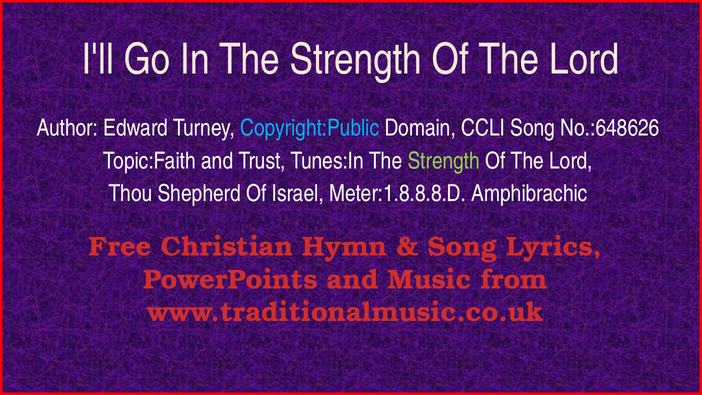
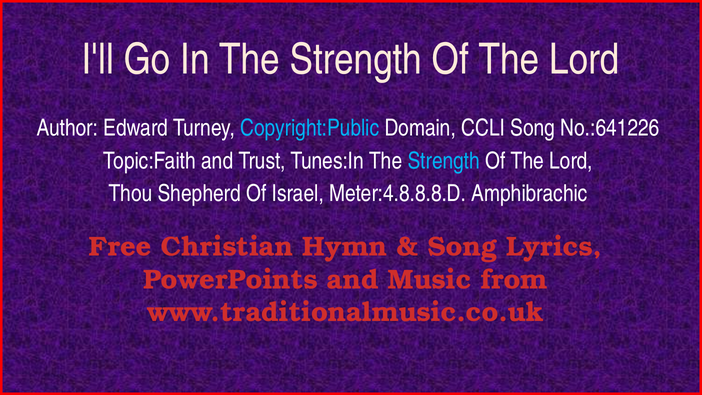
No.:648626: No.:648626 -> No.:641226
Strength at (444, 161) colour: light green -> light blue
Meter:1.8.8.8.D: Meter:1.8.8.8.D -> Meter:4.8.8.8.D
